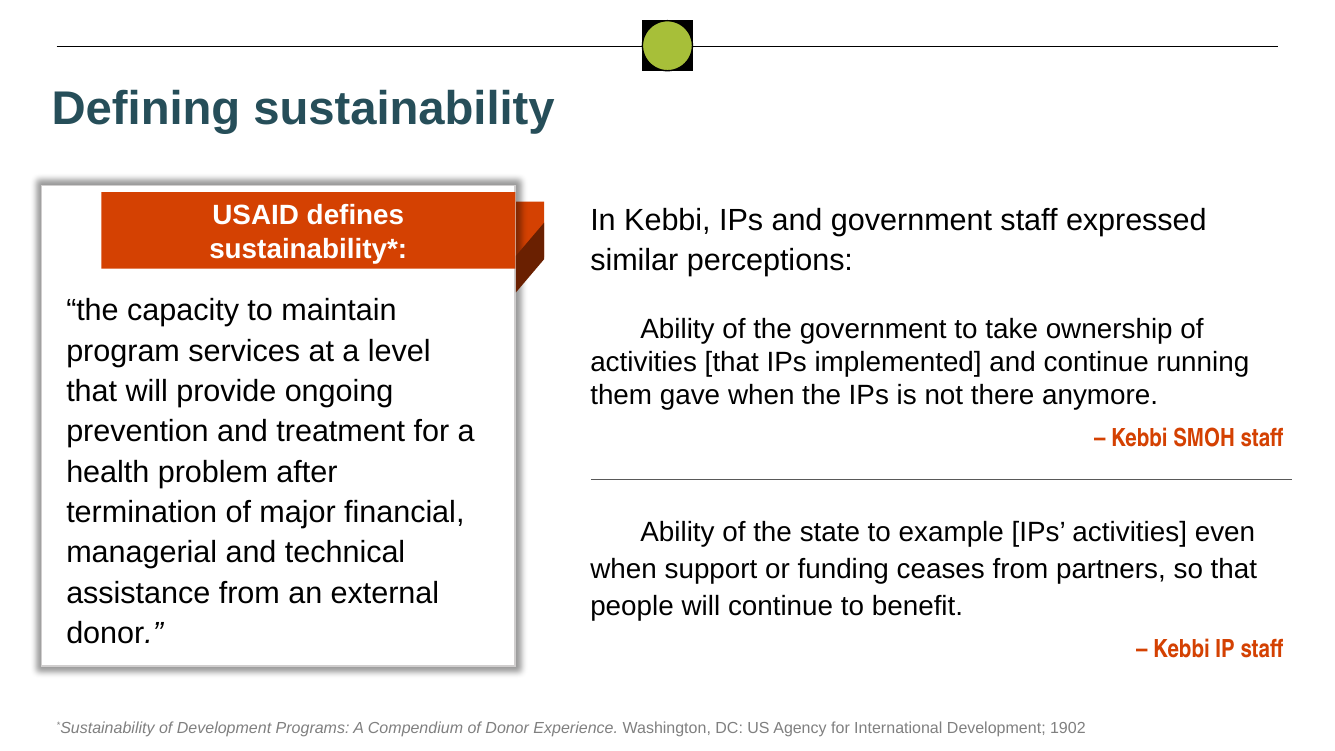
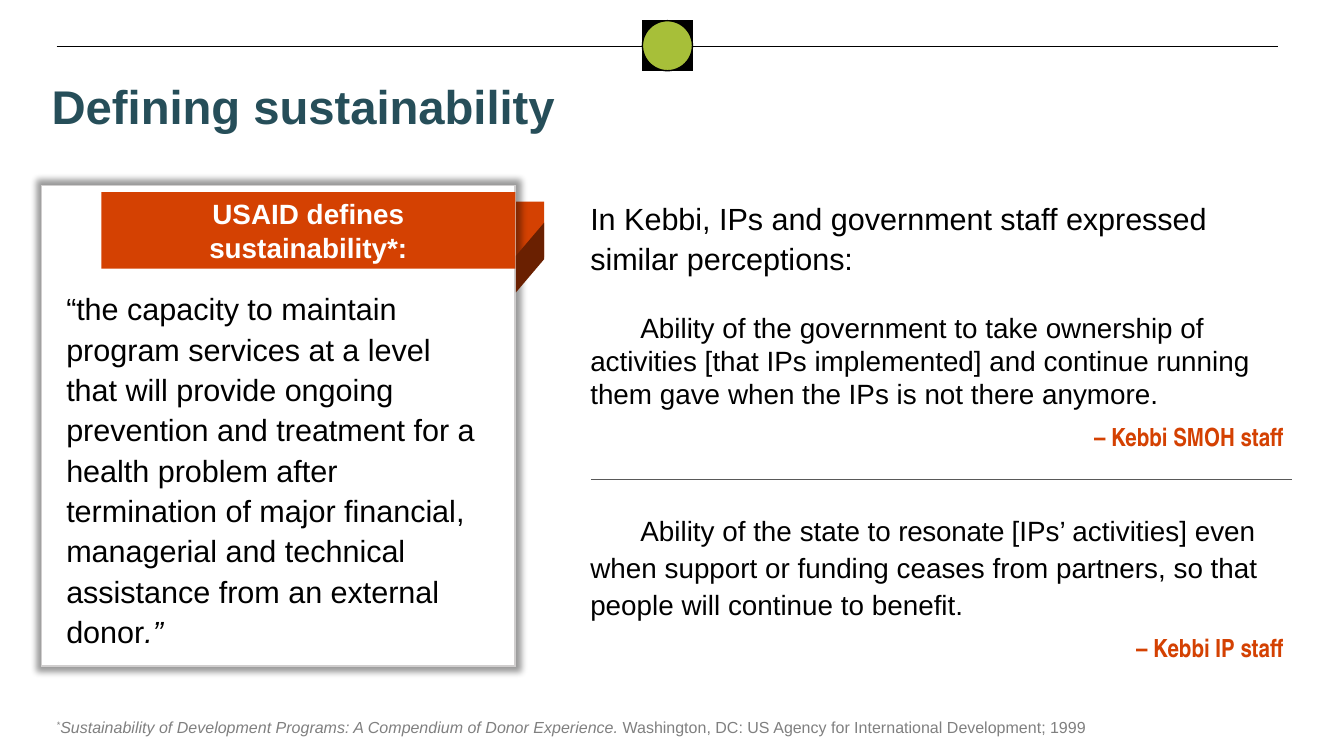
example: example -> resonate
1902: 1902 -> 1999
